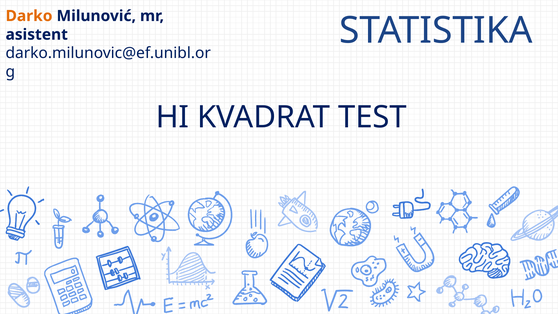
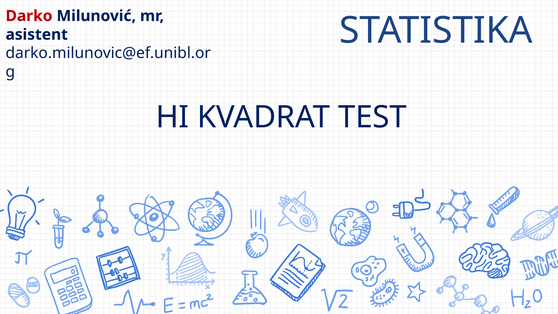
Darko colour: orange -> red
